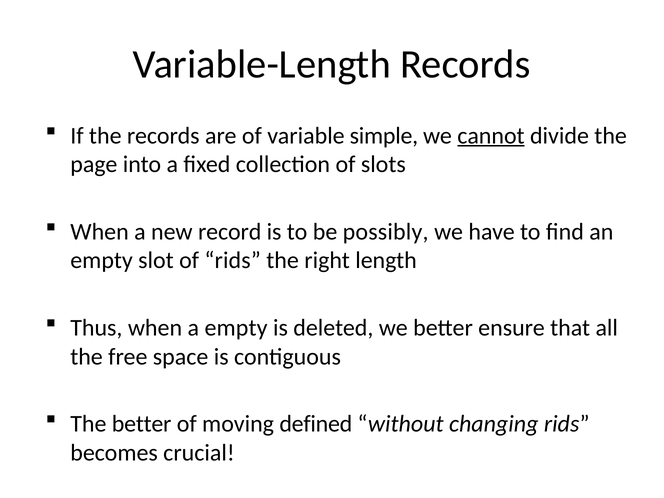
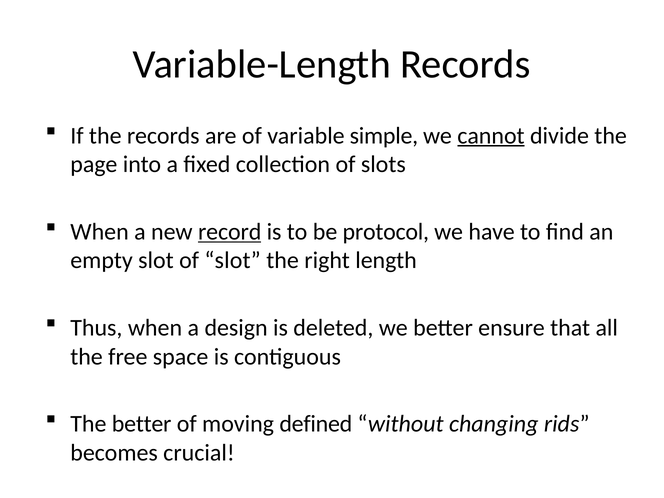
record underline: none -> present
possibly: possibly -> protocol
of rids: rids -> slot
a empty: empty -> design
